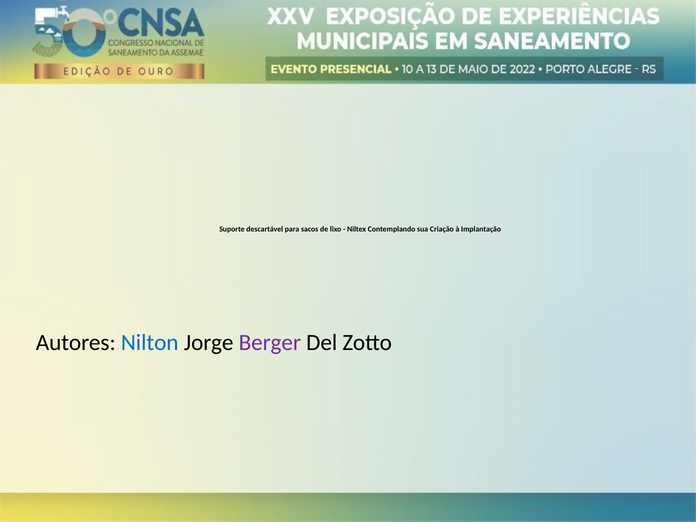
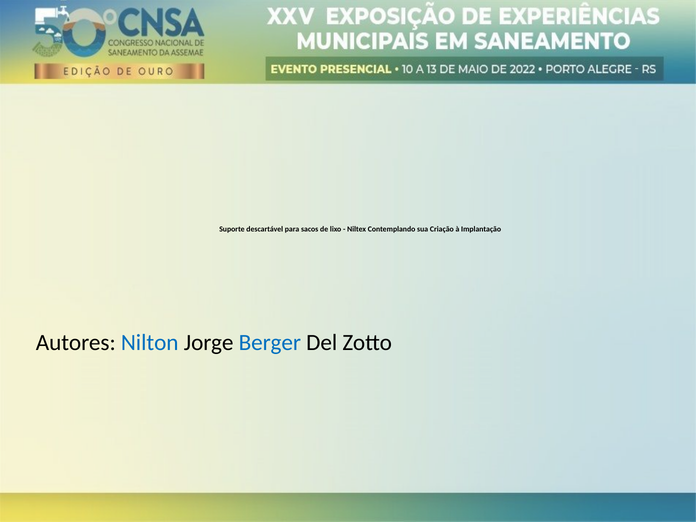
Berger colour: purple -> blue
